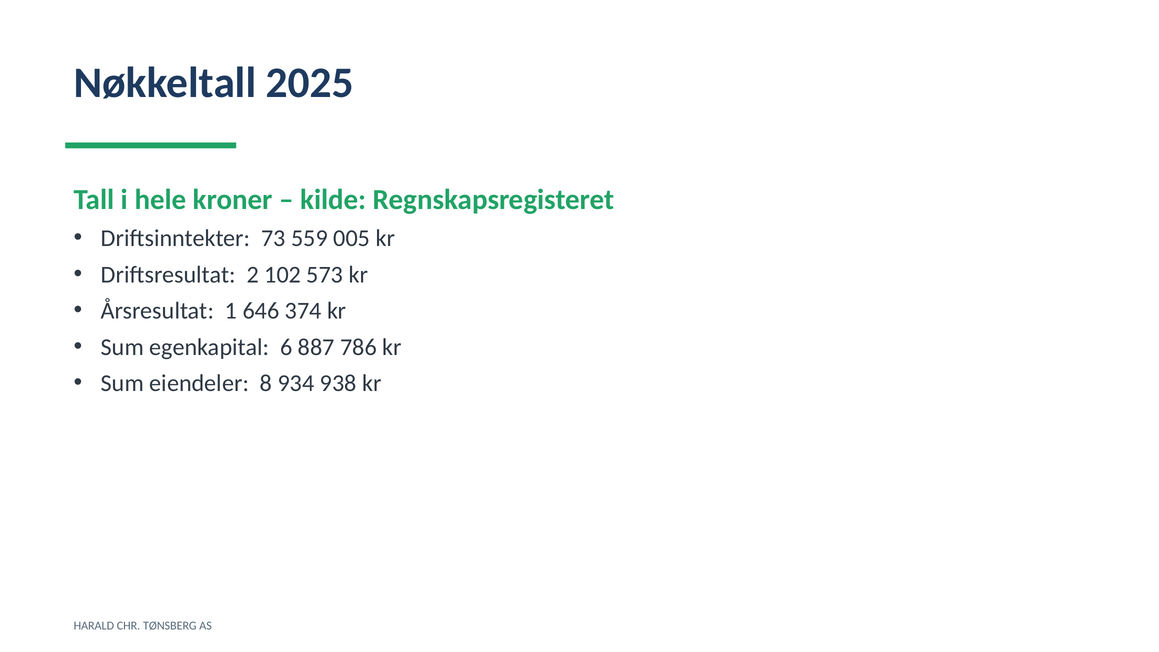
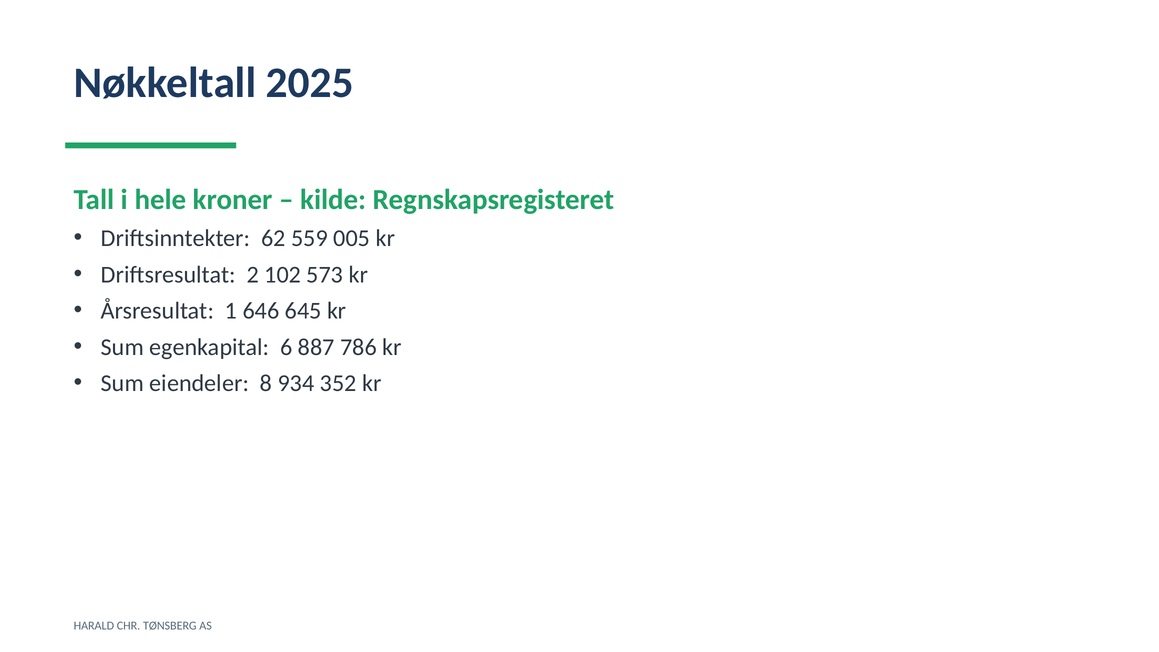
73: 73 -> 62
374: 374 -> 645
938: 938 -> 352
